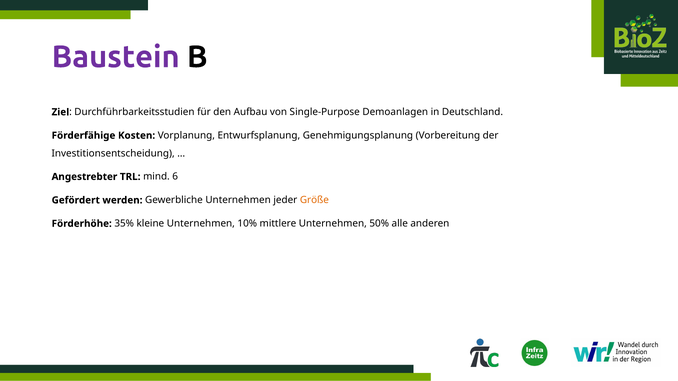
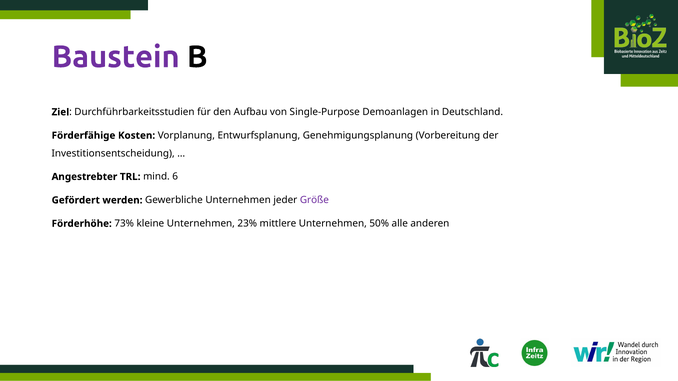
Größe colour: orange -> purple
35%: 35% -> 73%
10%: 10% -> 23%
